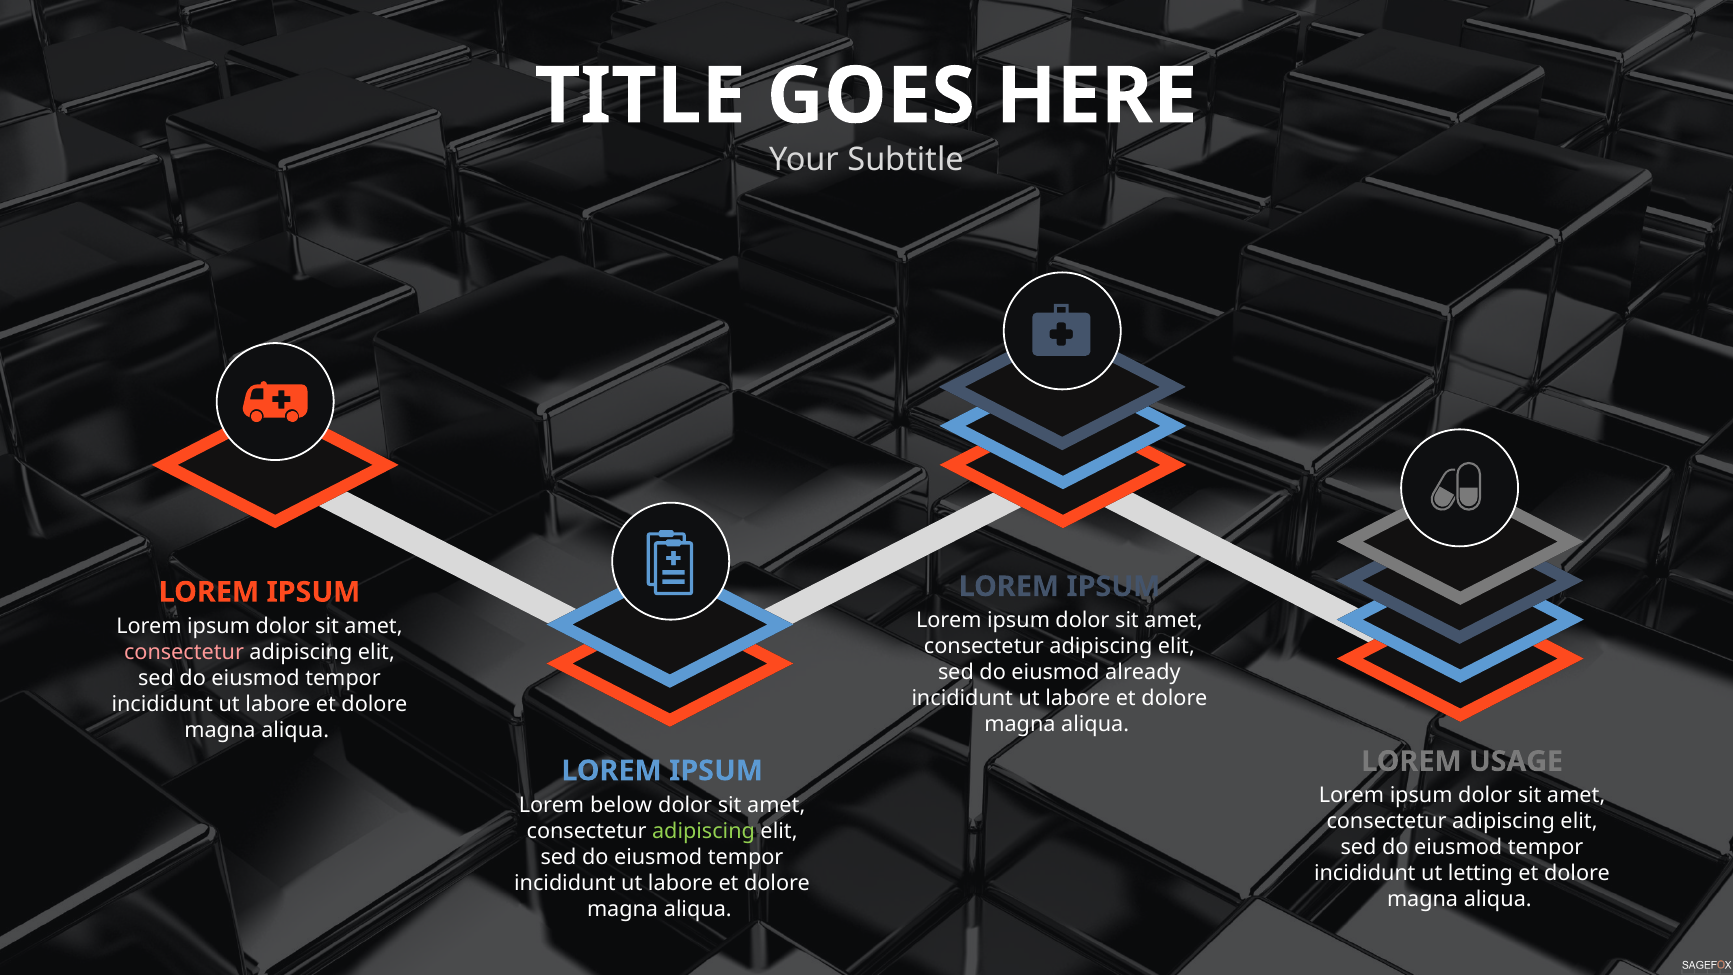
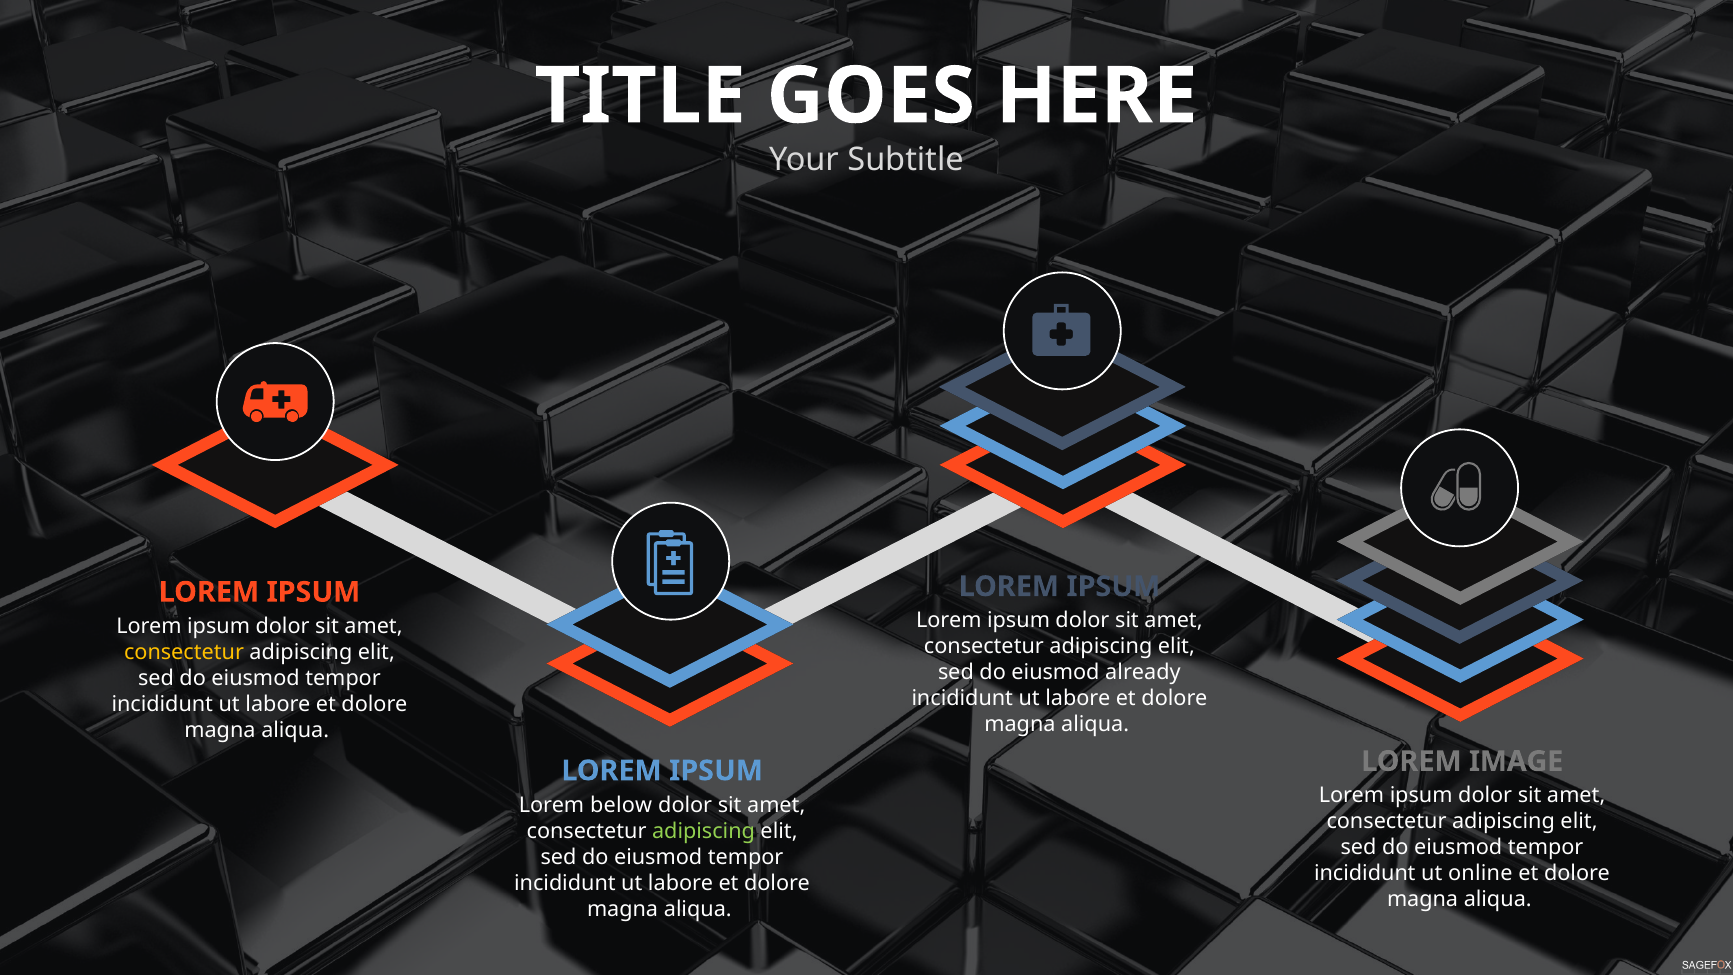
consectetur at (184, 652) colour: pink -> yellow
USAGE: USAGE -> IMAGE
letting: letting -> online
